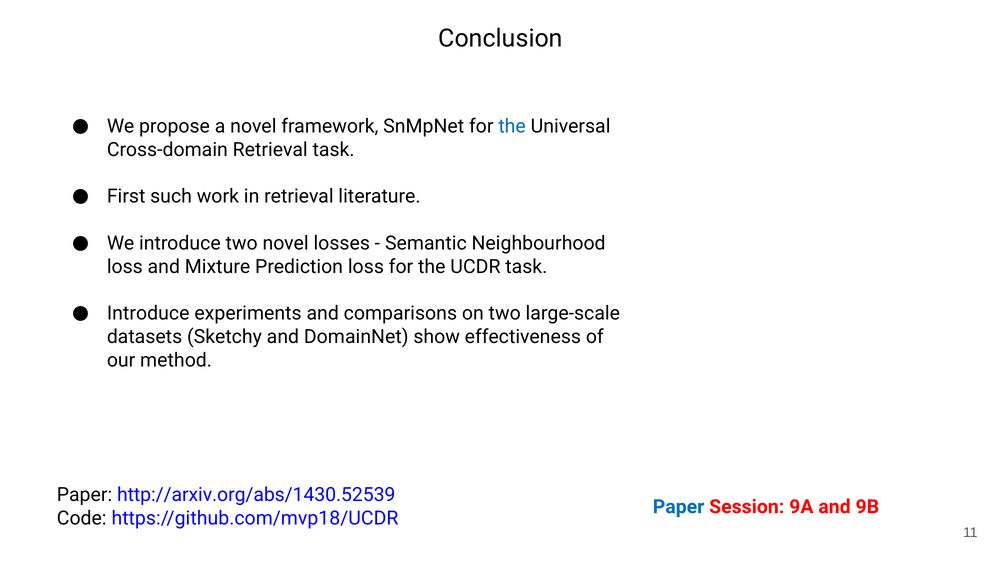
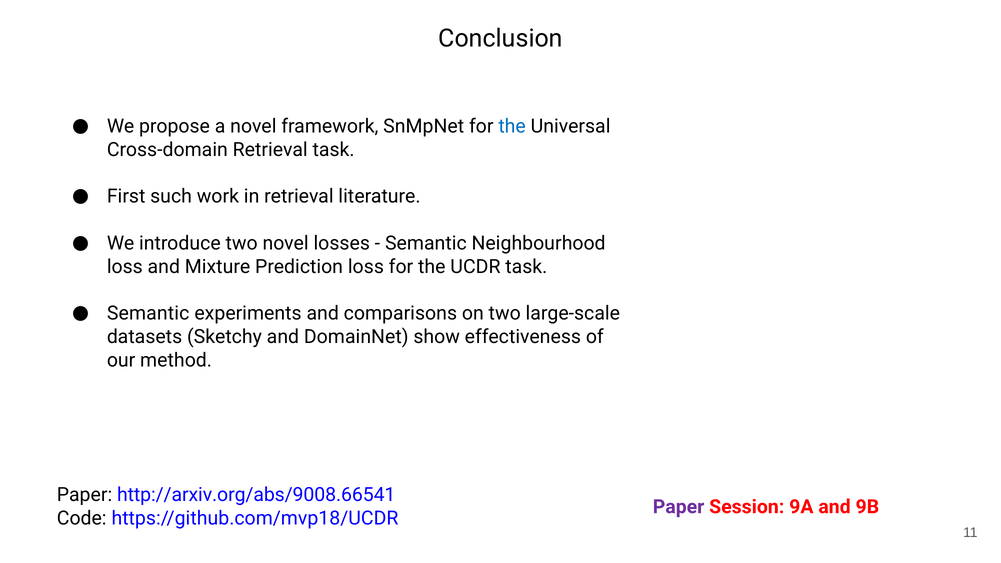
Introduce at (148, 313): Introduce -> Semantic
http://arxiv.org/abs/1430.52539: http://arxiv.org/abs/1430.52539 -> http://arxiv.org/abs/9008.66541
Paper at (679, 507) colour: blue -> purple
